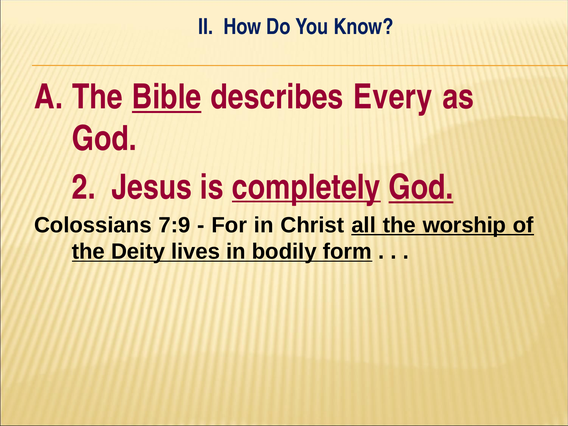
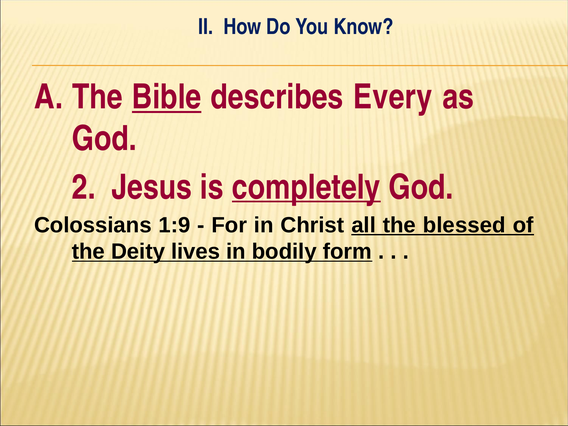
God at (421, 187) underline: present -> none
7:9: 7:9 -> 1:9
worship: worship -> blessed
